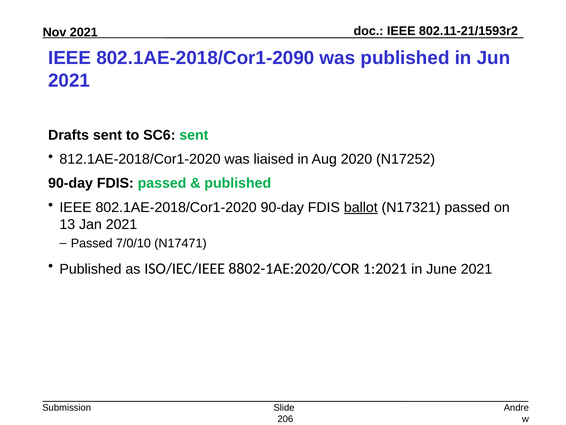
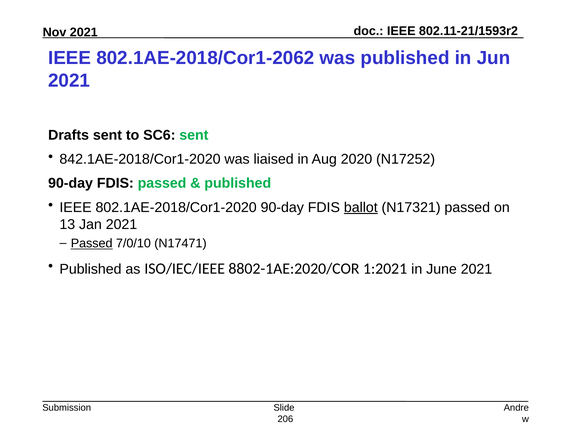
802.1AE-2018/Cor1-2090: 802.1AE-2018/Cor1-2090 -> 802.1AE-2018/Cor1-2062
812.1AE-2018/Cor1-2020: 812.1AE-2018/Cor1-2020 -> 842.1AE-2018/Cor1-2020
Passed at (92, 243) underline: none -> present
